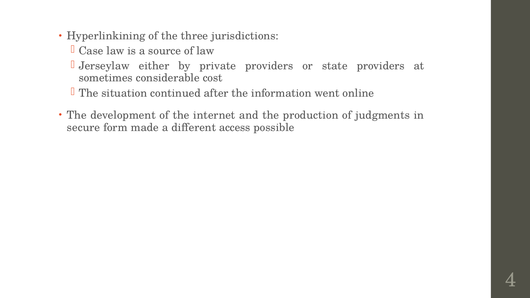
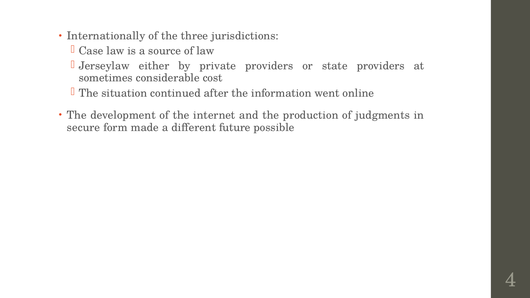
Hyperlinkining: Hyperlinkining -> Internationally
access: access -> future
